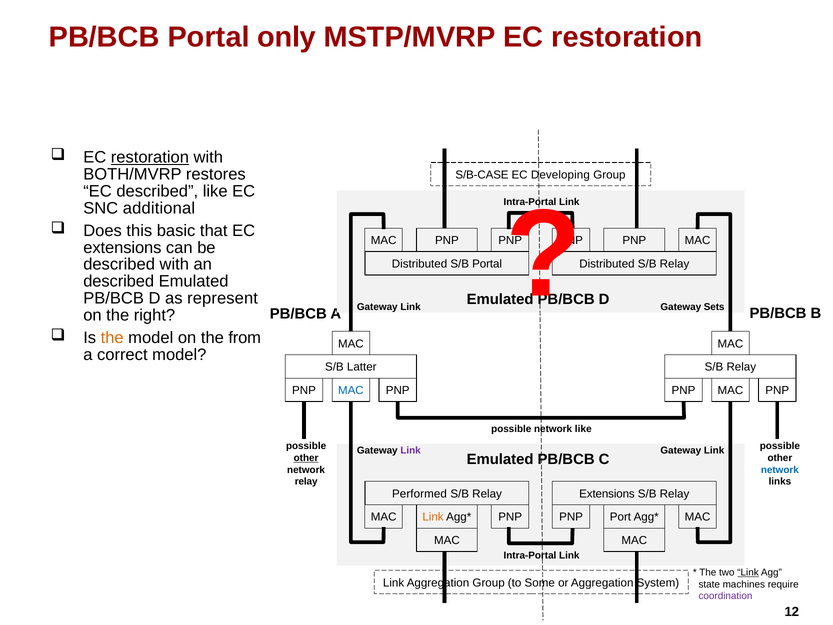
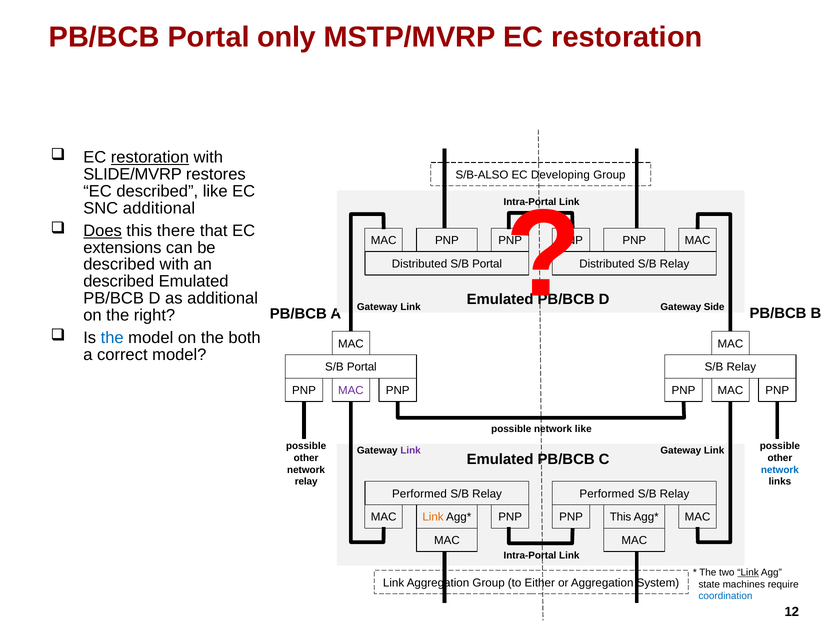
BOTH/MVRP: BOTH/MVRP -> SLIDE/MVRP
S/B-CASE: S/B-CASE -> S/B-ALSO
Does underline: none -> present
basic: basic -> there
as represent: represent -> additional
Sets: Sets -> Side
the at (112, 338) colour: orange -> blue
from: from -> both
Latter at (362, 367): Latter -> Portal
MAC at (351, 390) colour: blue -> purple
other at (306, 458) underline: present -> none
Relay Extensions: Extensions -> Performed
Port at (620, 517): Port -> This
Some: Some -> Either
coordination colour: purple -> blue
